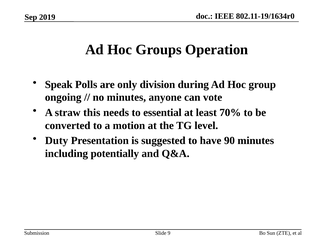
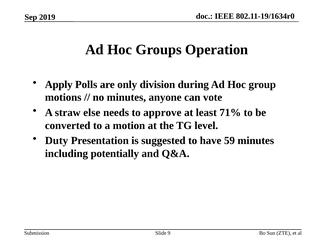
Speak: Speak -> Apply
ongoing: ongoing -> motions
this: this -> else
essential: essential -> approve
70%: 70% -> 71%
90: 90 -> 59
